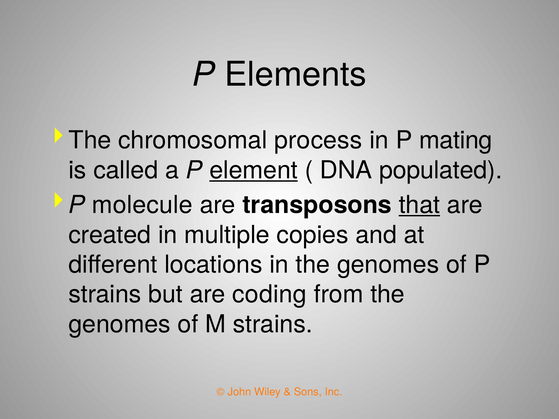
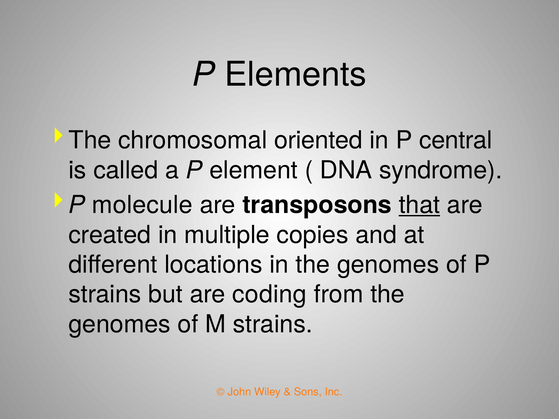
process: process -> oriented
mating: mating -> central
element underline: present -> none
populated: populated -> syndrome
